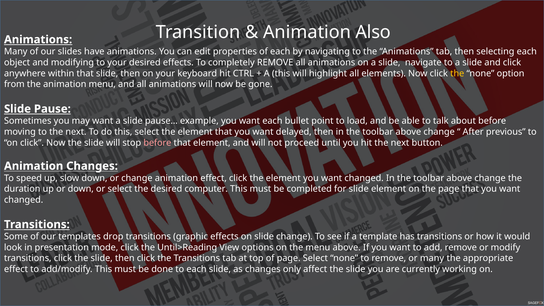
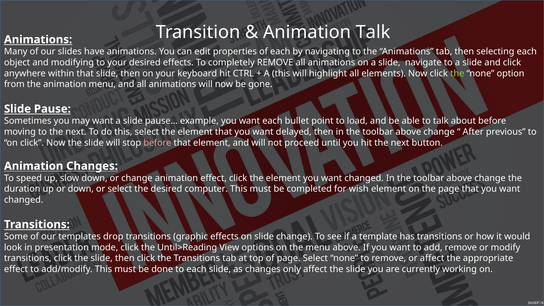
Animation Also: Also -> Talk
the at (457, 73) colour: yellow -> light green
for slide: slide -> wish
or many: many -> affect
